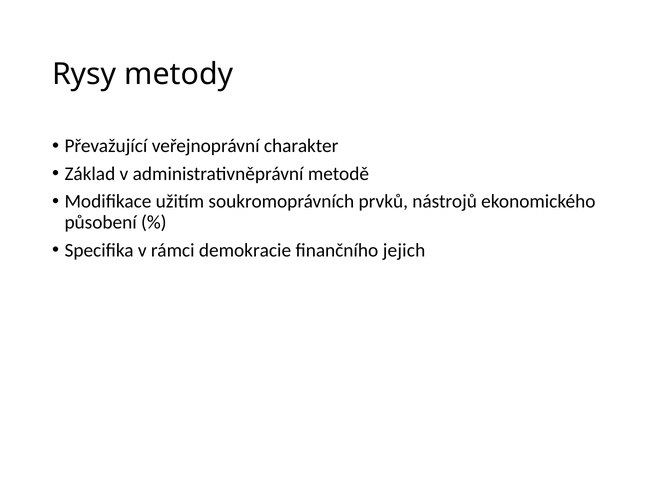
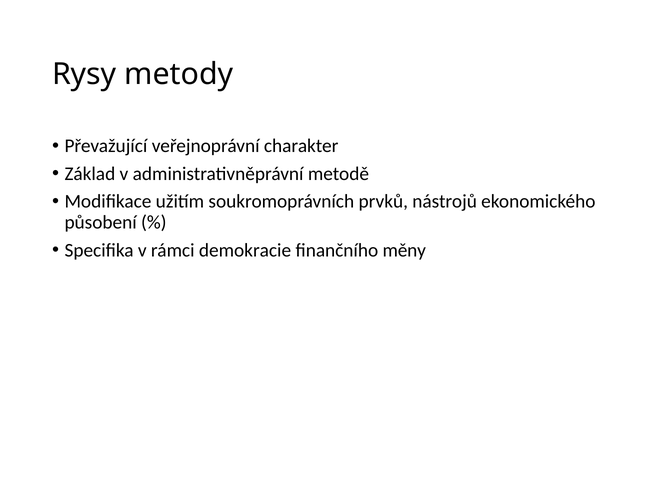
jejich: jejich -> měny
